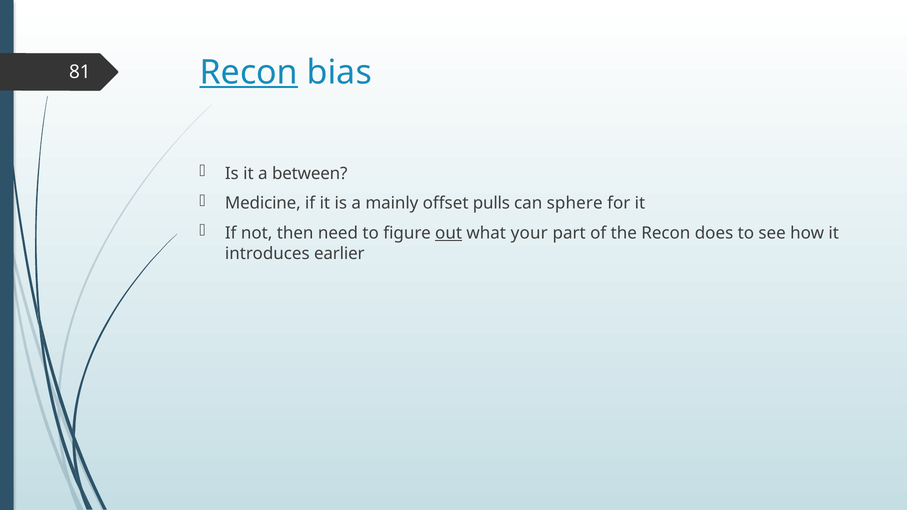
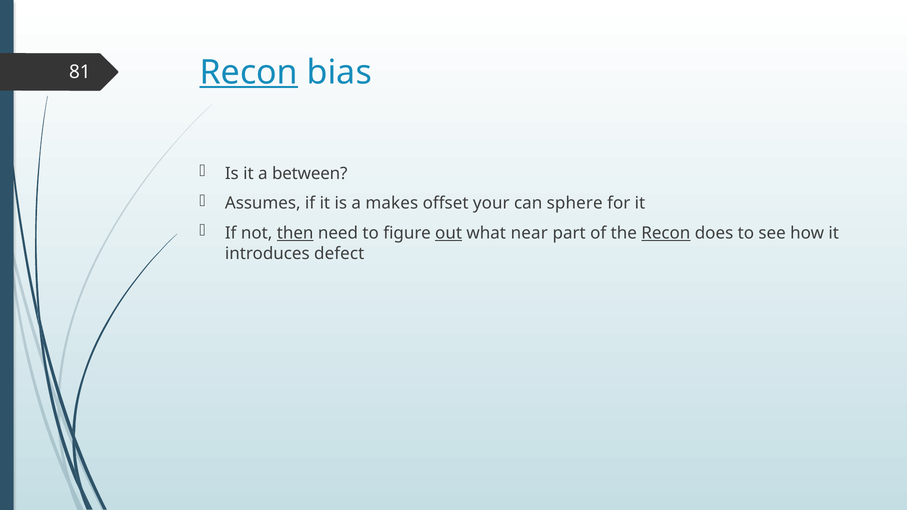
Medicine: Medicine -> Assumes
mainly: mainly -> makes
pulls: pulls -> your
then underline: none -> present
your: your -> near
Recon at (666, 233) underline: none -> present
earlier: earlier -> defect
